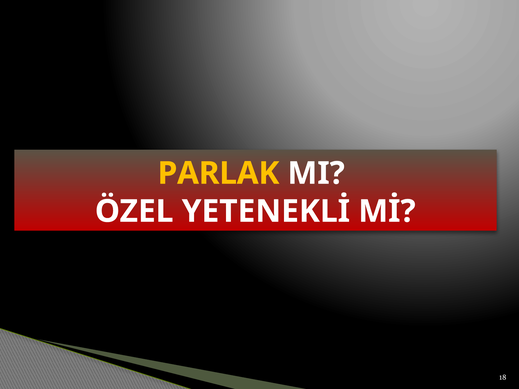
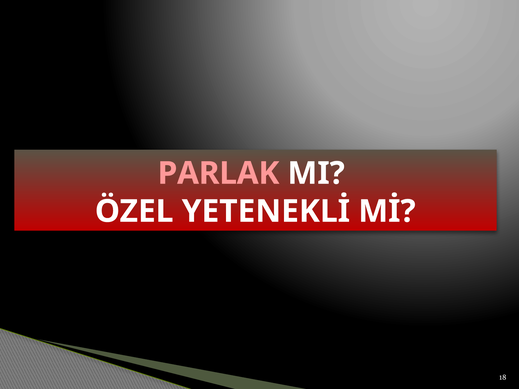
PARLAK colour: yellow -> pink
